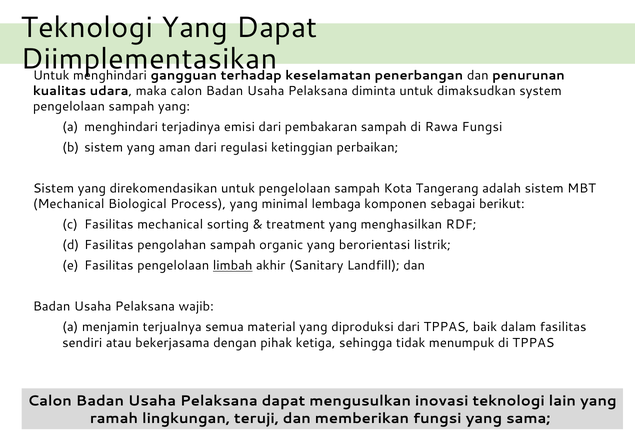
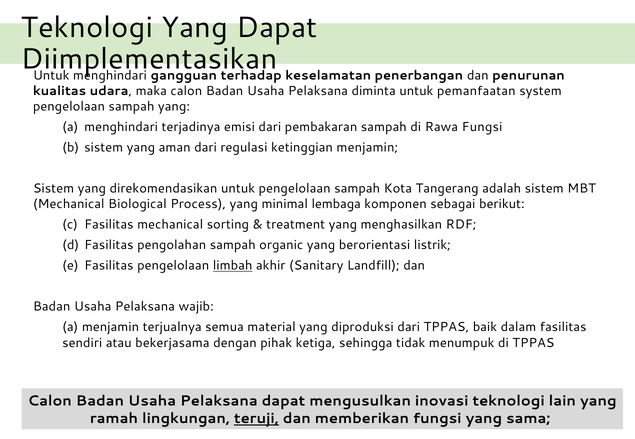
dimaksudkan: dimaksudkan -> pemanfaatan
ketinggian perbaikan: perbaikan -> menjamin
teruji underline: none -> present
